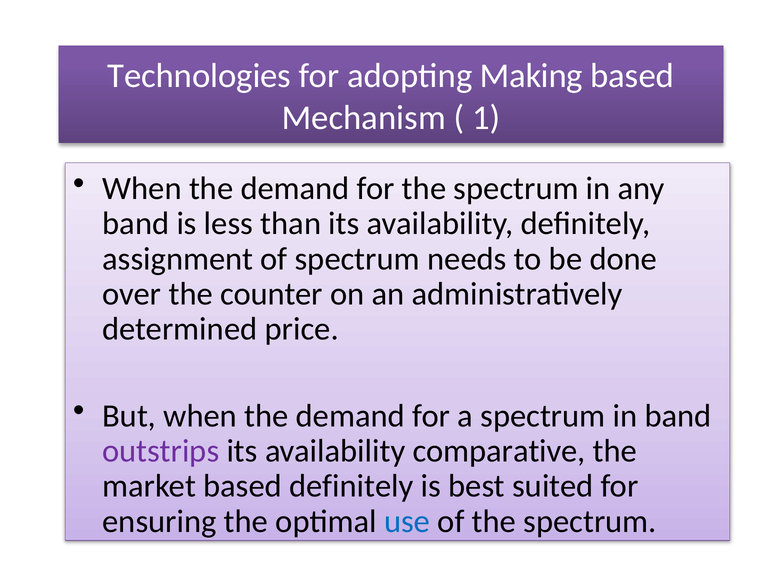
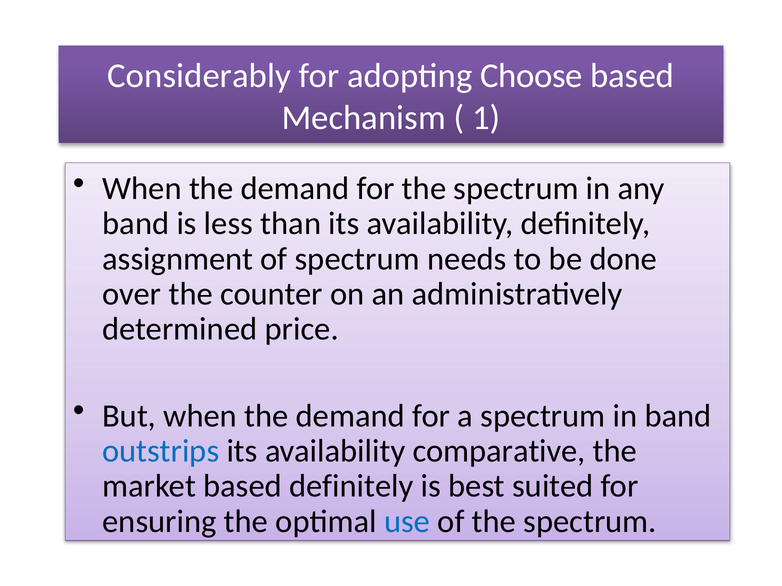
Technologies: Technologies -> Considerably
Making: Making -> Choose
outstrips colour: purple -> blue
